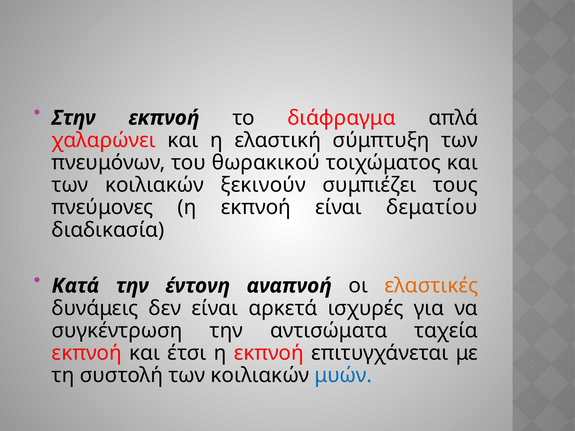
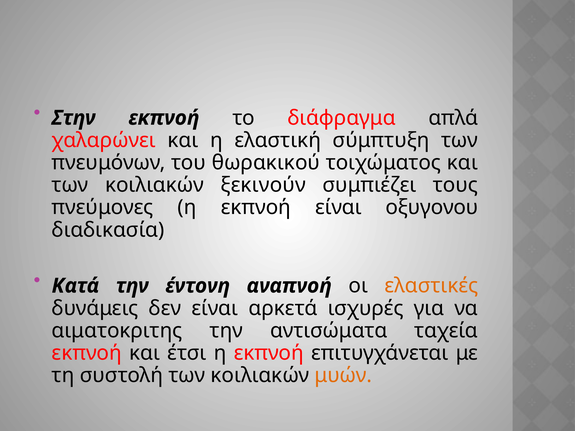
δεματίου: δεματίου -> οξυγονου
συγκέντρωση: συγκέντρωση -> αιματοκριτης
μυών colour: blue -> orange
